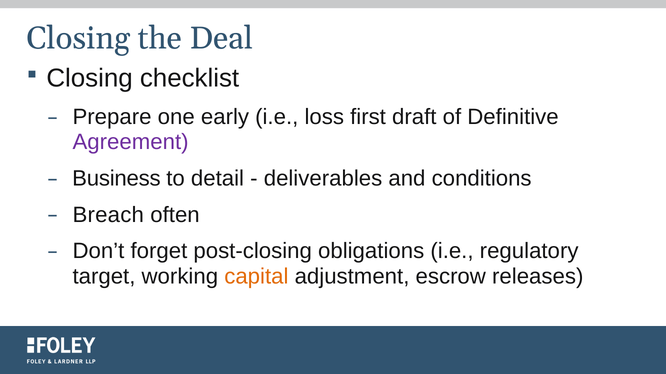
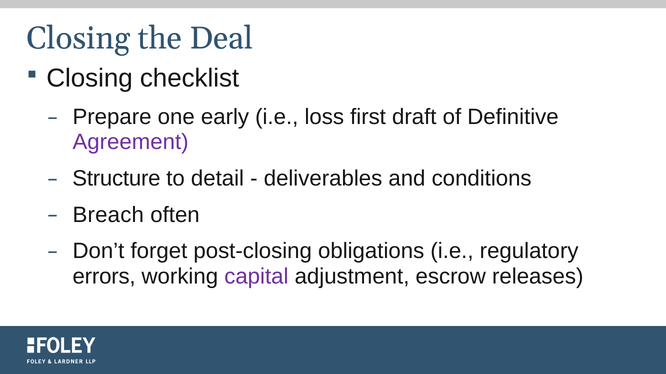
Business: Business -> Structure
target: target -> errors
capital colour: orange -> purple
